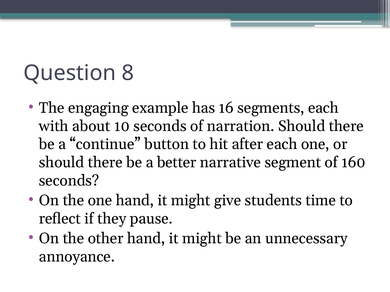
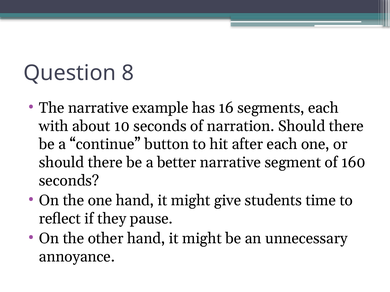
The engaging: engaging -> narrative
